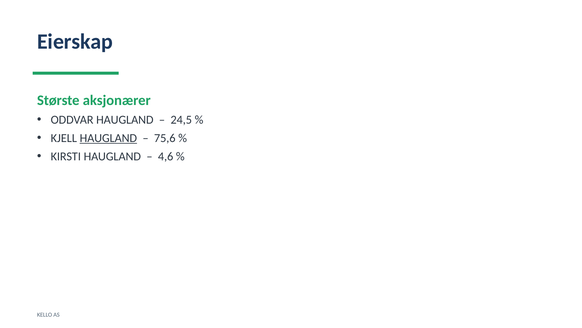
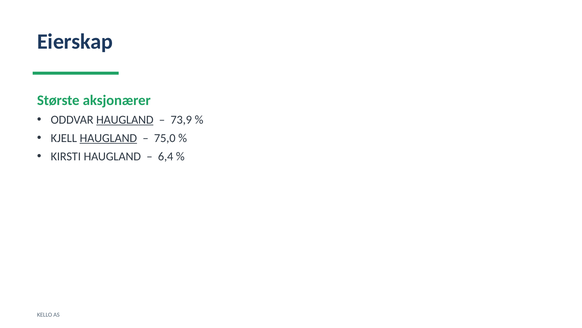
HAUGLAND at (125, 120) underline: none -> present
24,5: 24,5 -> 73,9
75,6: 75,6 -> 75,0
4,6: 4,6 -> 6,4
